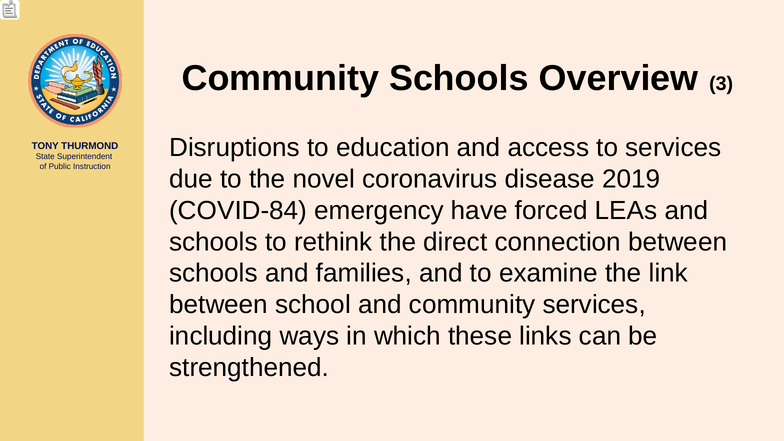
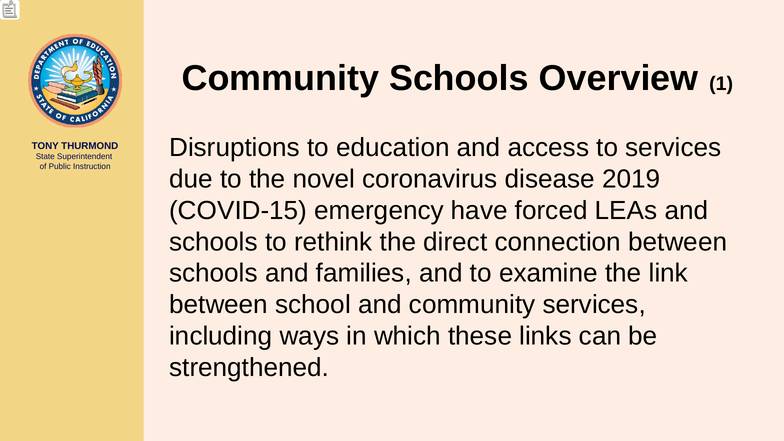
3: 3 -> 1
COVID-84: COVID-84 -> COVID-15
